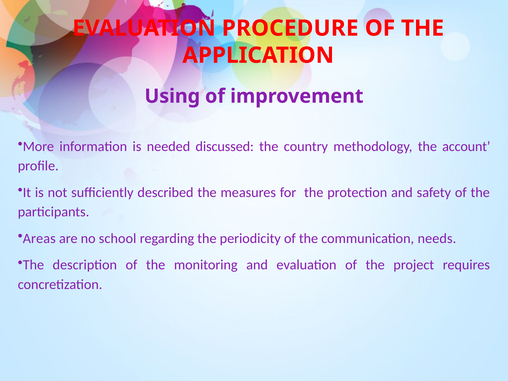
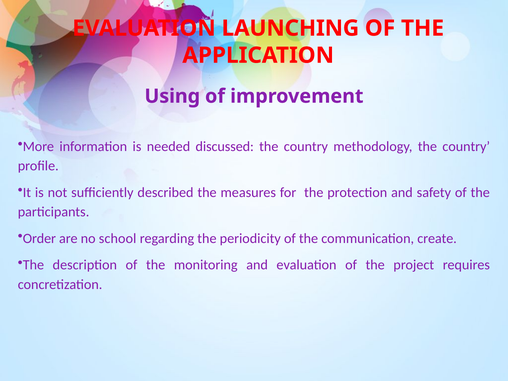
PROCEDURE: PROCEDURE -> LAUNCHING
methodology the account: account -> country
Areas: Areas -> Order
needs: needs -> create
